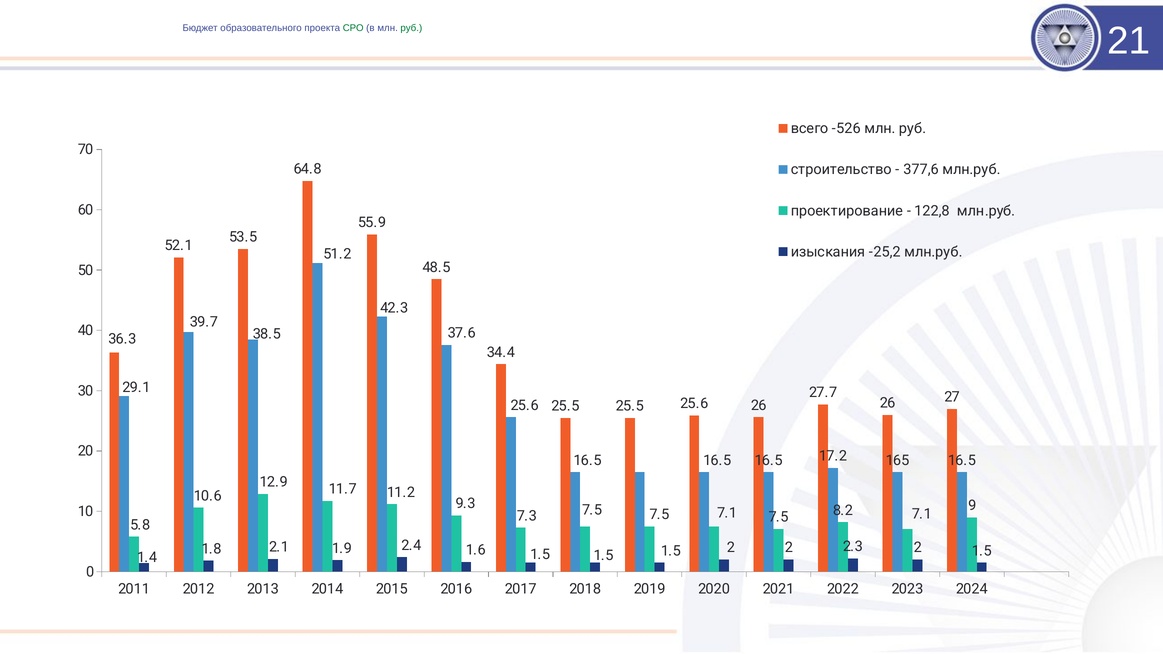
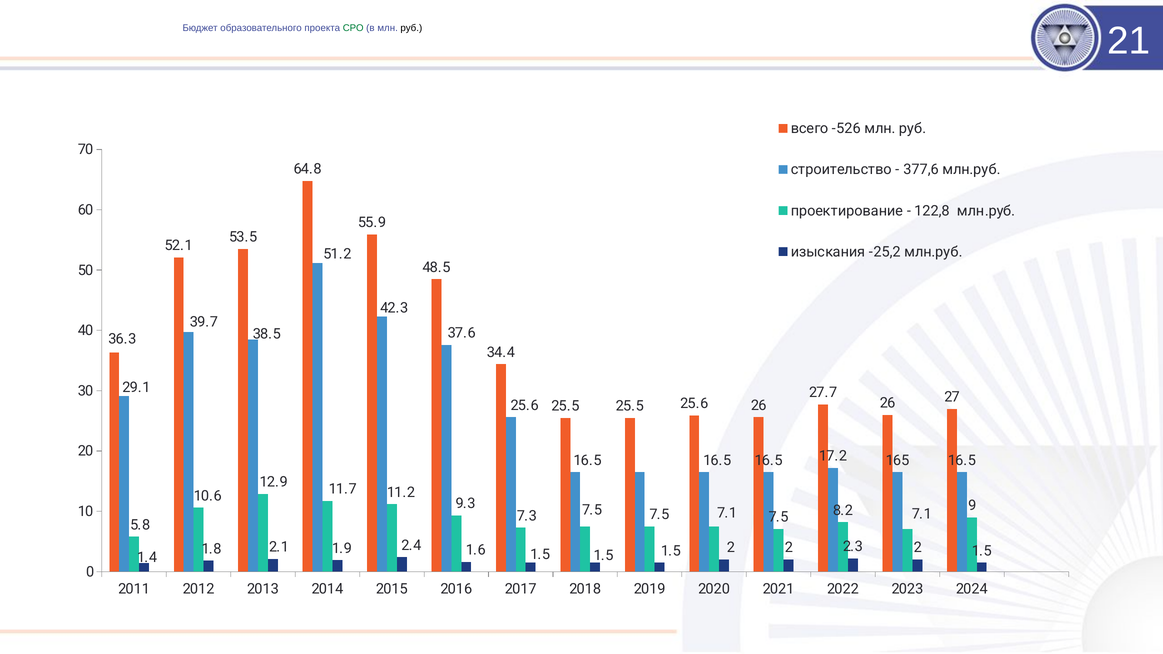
руб at (411, 28) colour: green -> black
